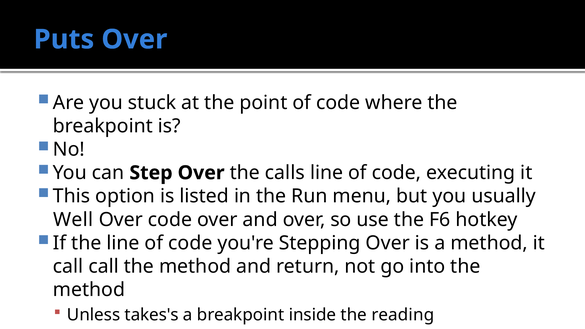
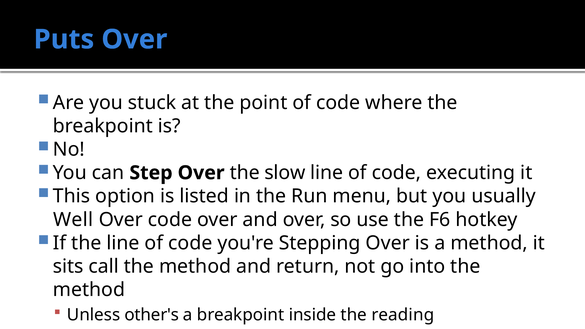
calls: calls -> slow
call at (68, 266): call -> sits
takes's: takes's -> other's
